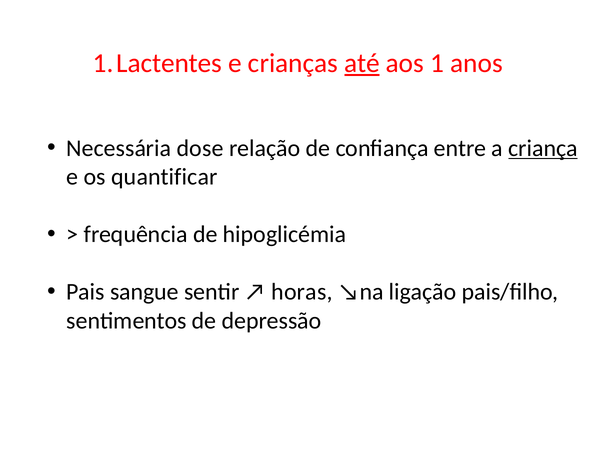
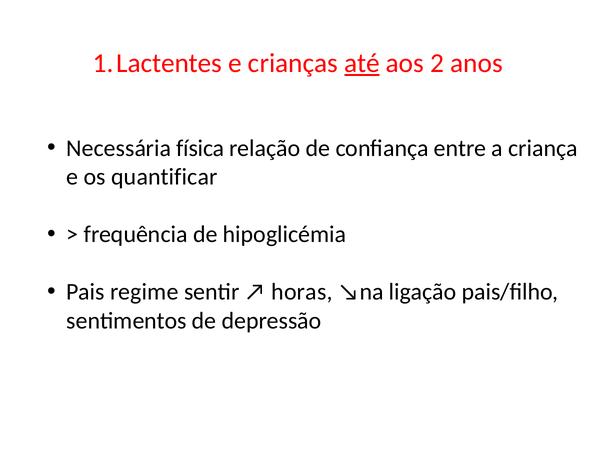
1: 1 -> 2
dose: dose -> física
criança underline: present -> none
sangue: sangue -> regime
